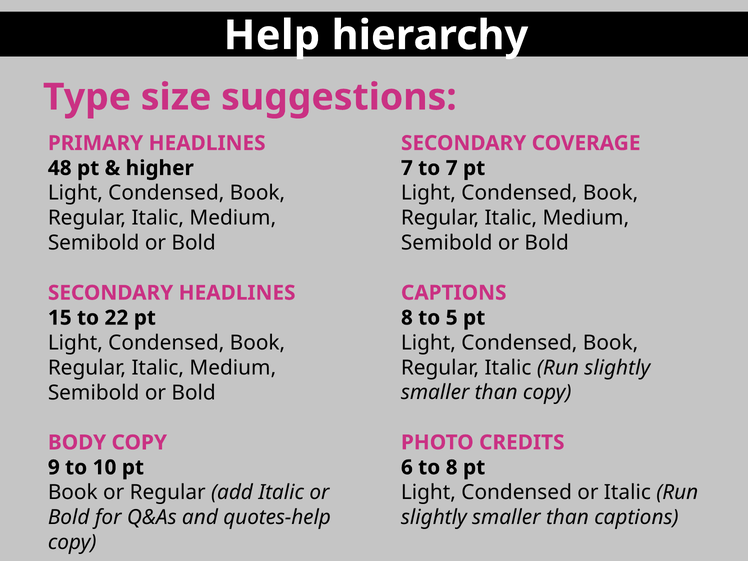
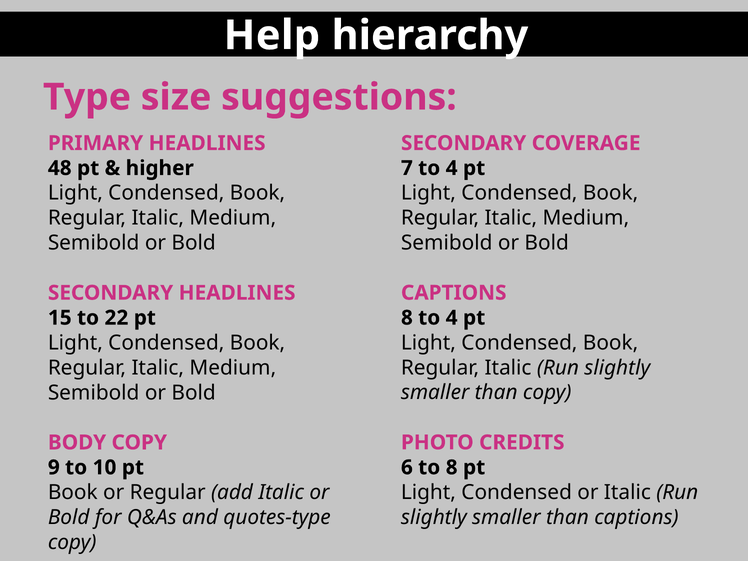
7 to 7: 7 -> 4
8 to 5: 5 -> 4
quotes-help: quotes-help -> quotes-type
